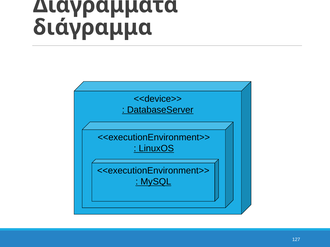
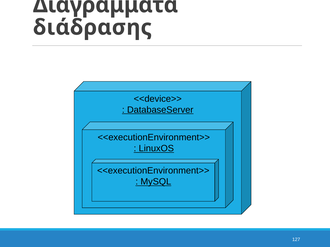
διάγραμμα: διάγραμμα -> διάδρασης
